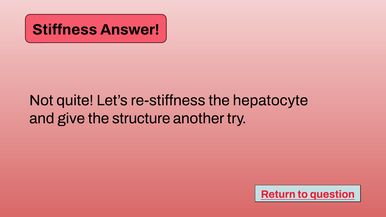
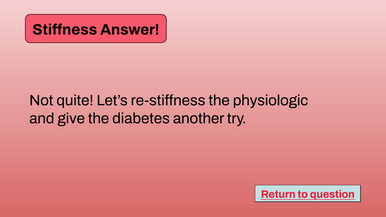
hepatocyte: hepatocyte -> physiologic
structure: structure -> diabetes
